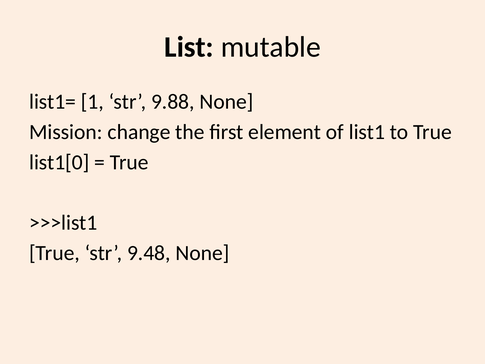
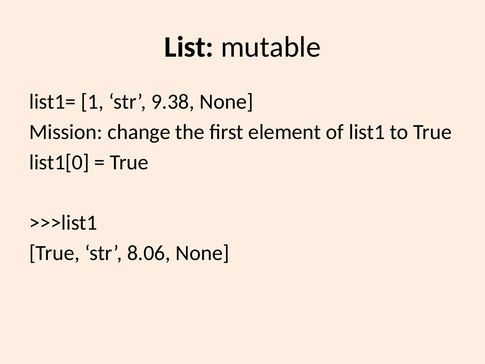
9.88: 9.88 -> 9.38
9.48: 9.48 -> 8.06
